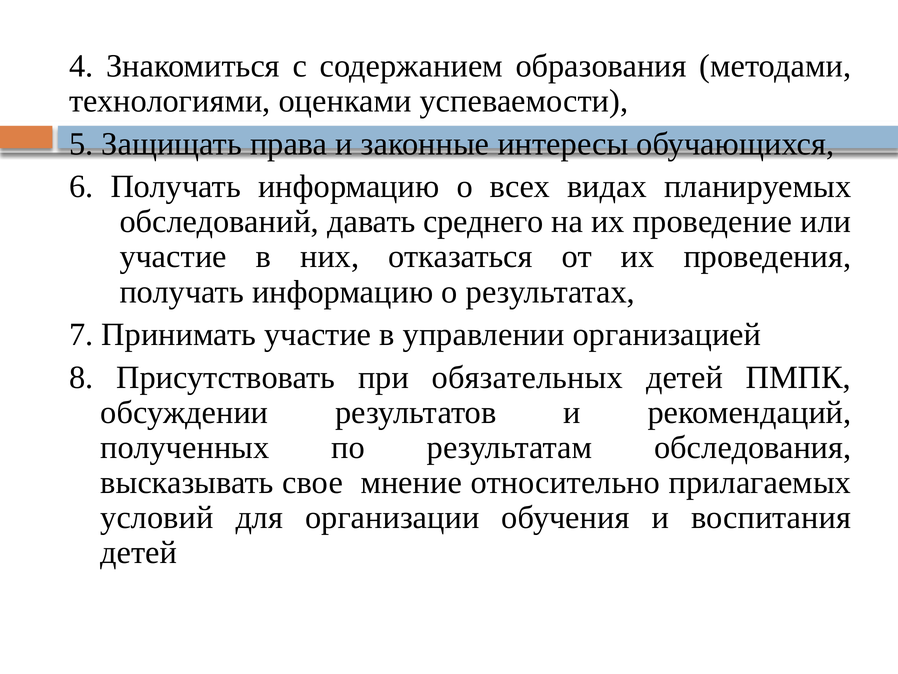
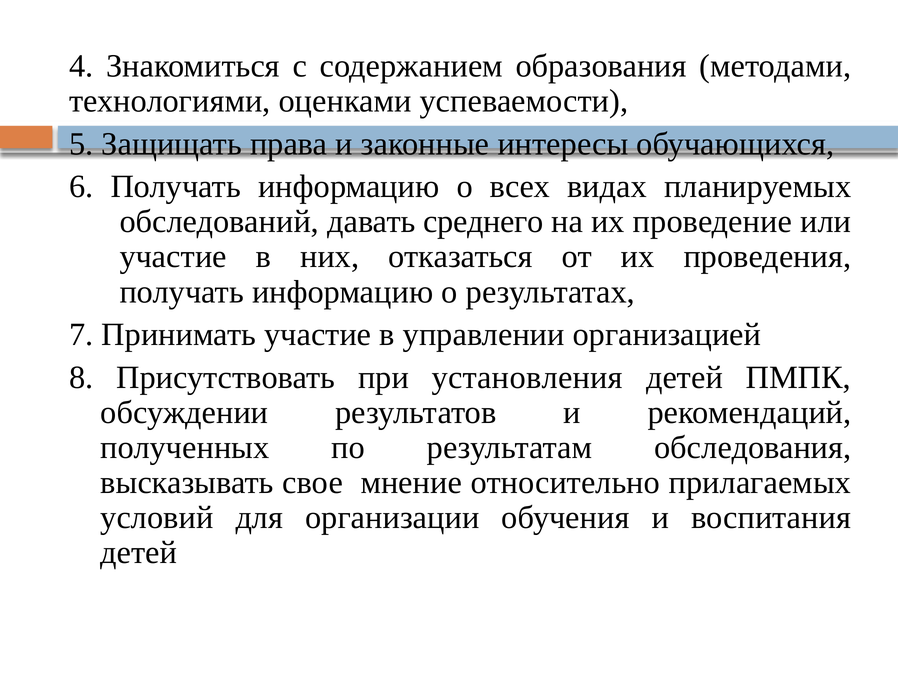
обязательных: обязательных -> установления
